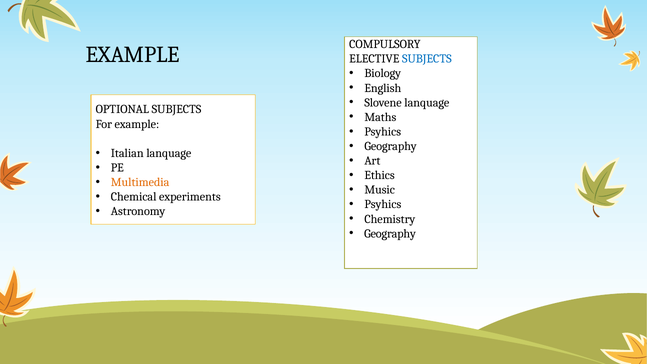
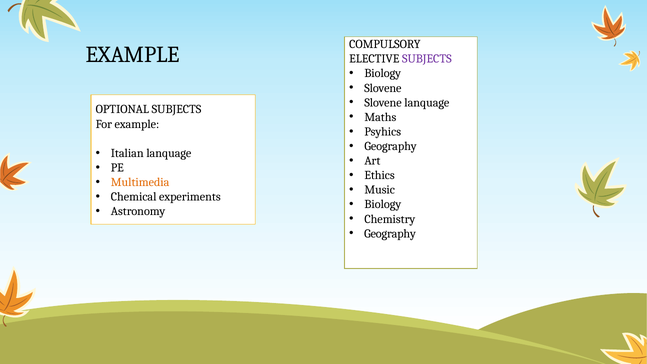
SUBJECTS at (427, 59) colour: blue -> purple
English at (383, 88): English -> Slovene
Psyhics at (383, 204): Psyhics -> Biology
